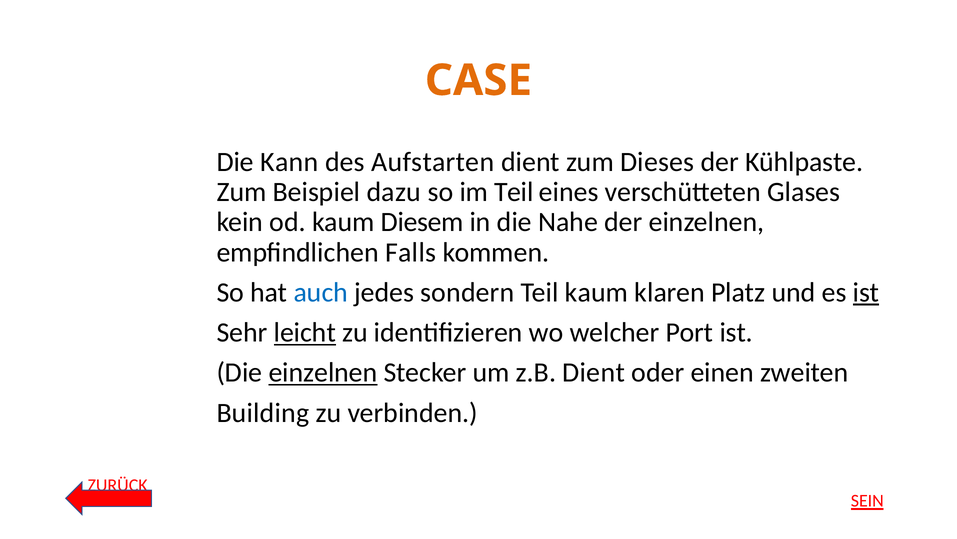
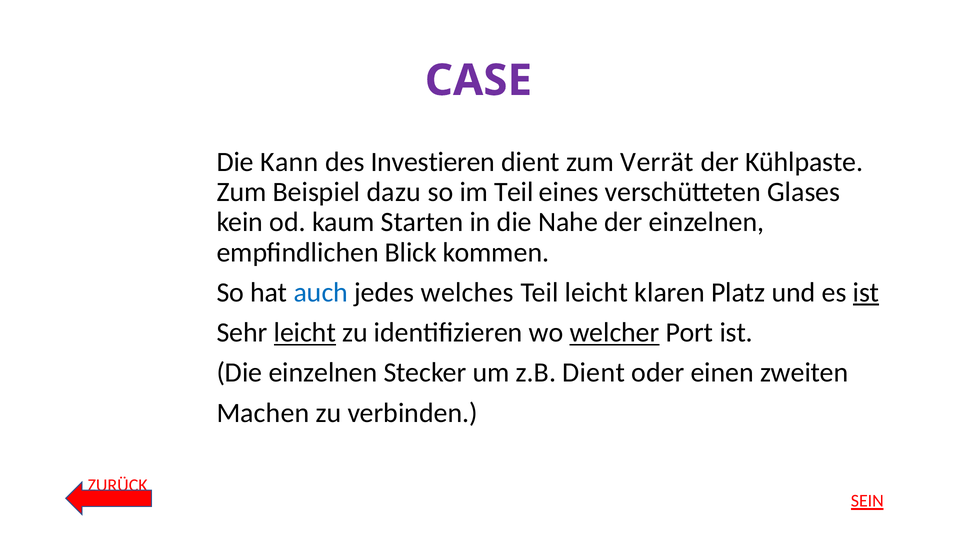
CASE colour: orange -> purple
Aufstarten: Aufstarten -> Investieren
Dieses: Dieses -> Verrät
Diesem: Diesem -> Starten
Falls: Falls -> Blick
sondern: sondern -> welches
Teil kaum: kaum -> leicht
welcher underline: none -> present
einzelnen at (323, 372) underline: present -> none
Building: Building -> Machen
